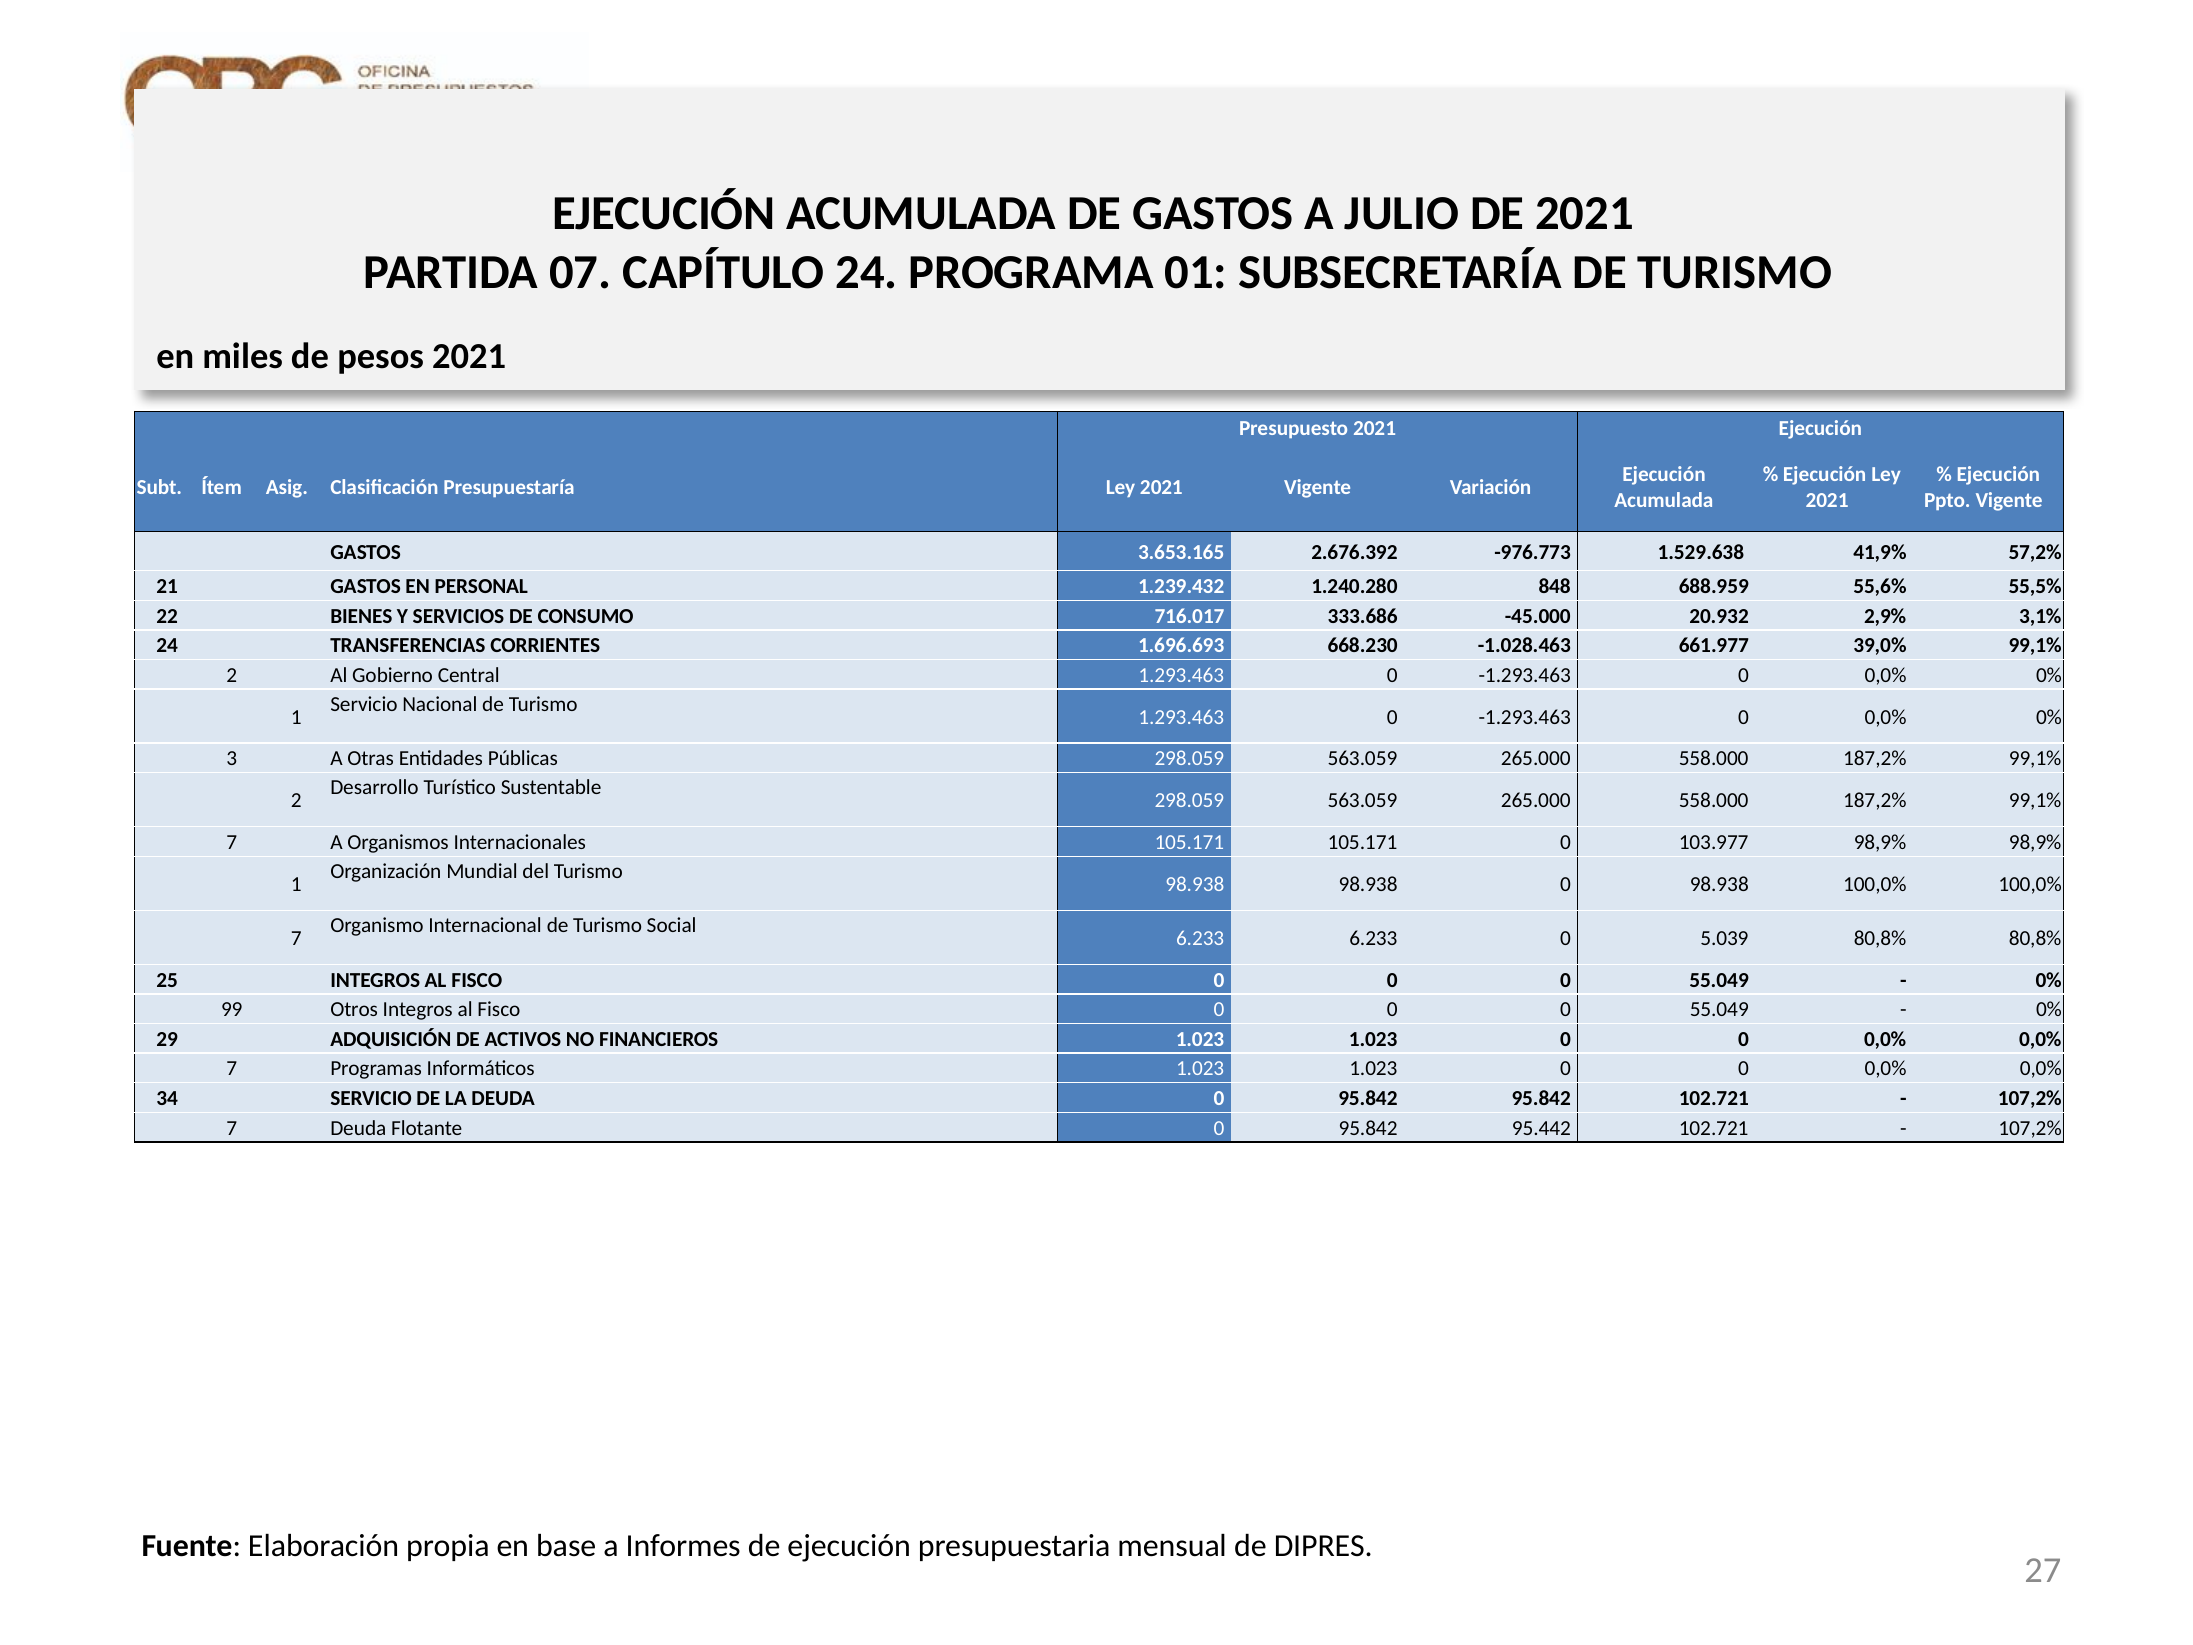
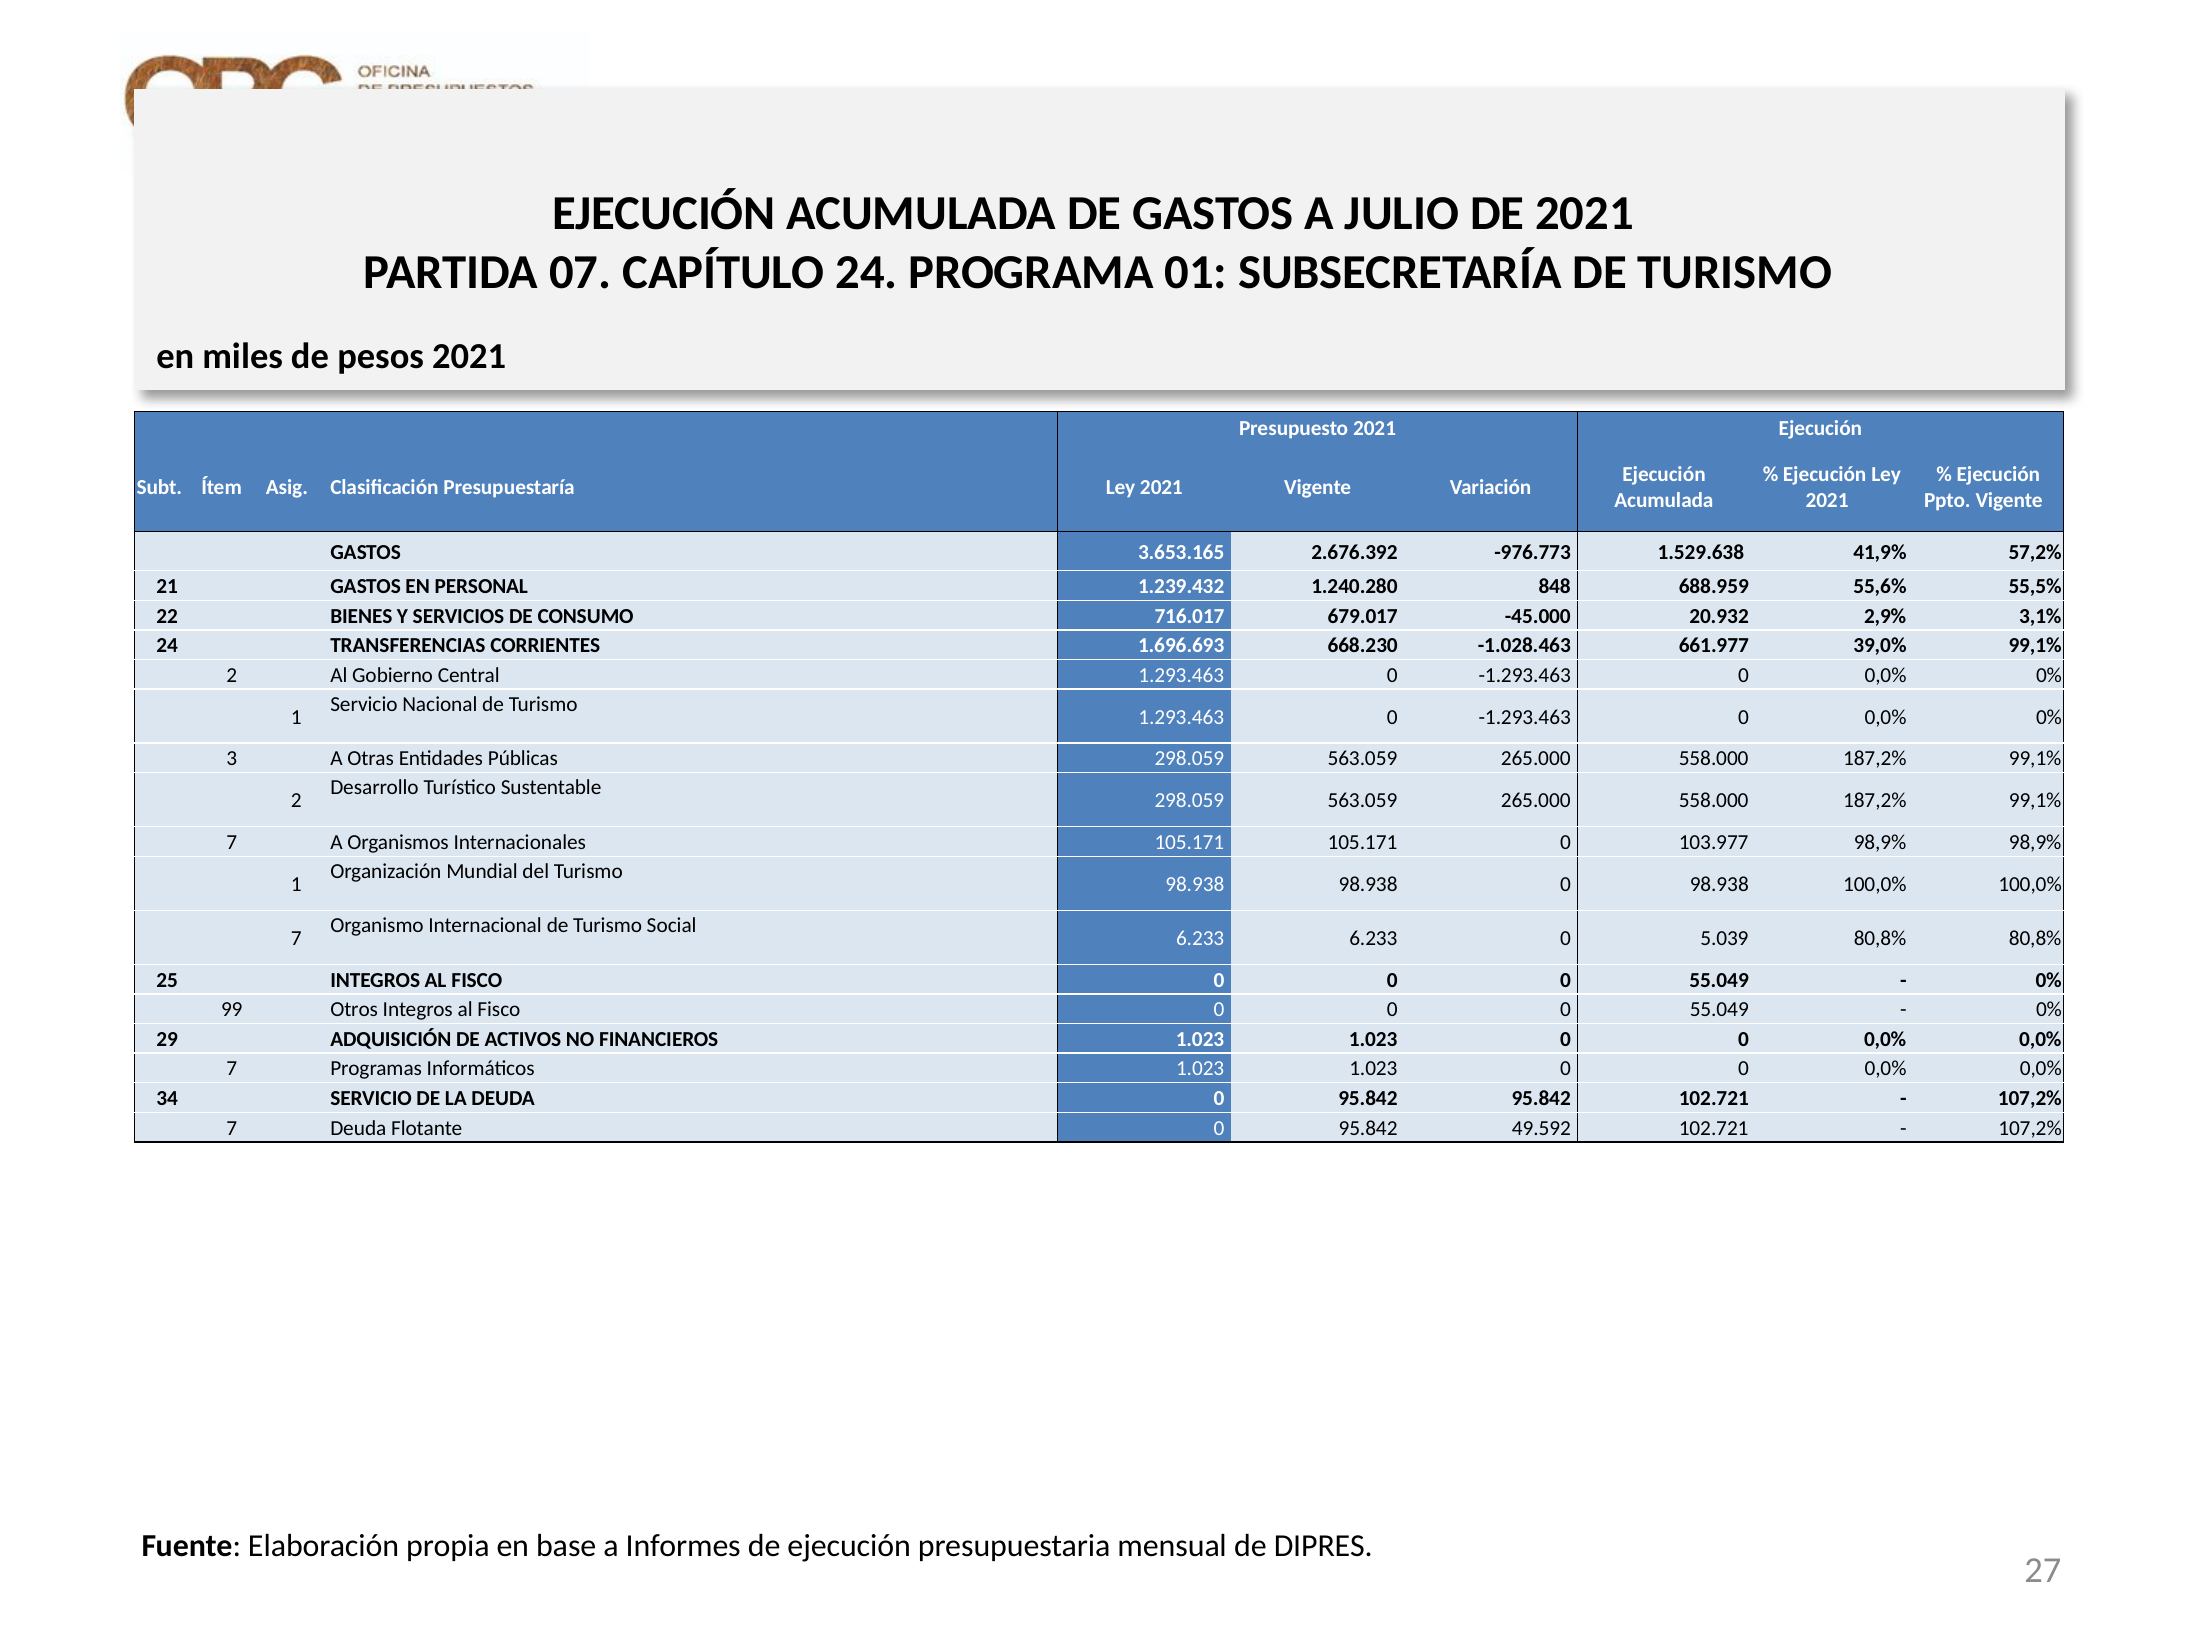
333.686: 333.686 -> 679.017
95.442: 95.442 -> 49.592
